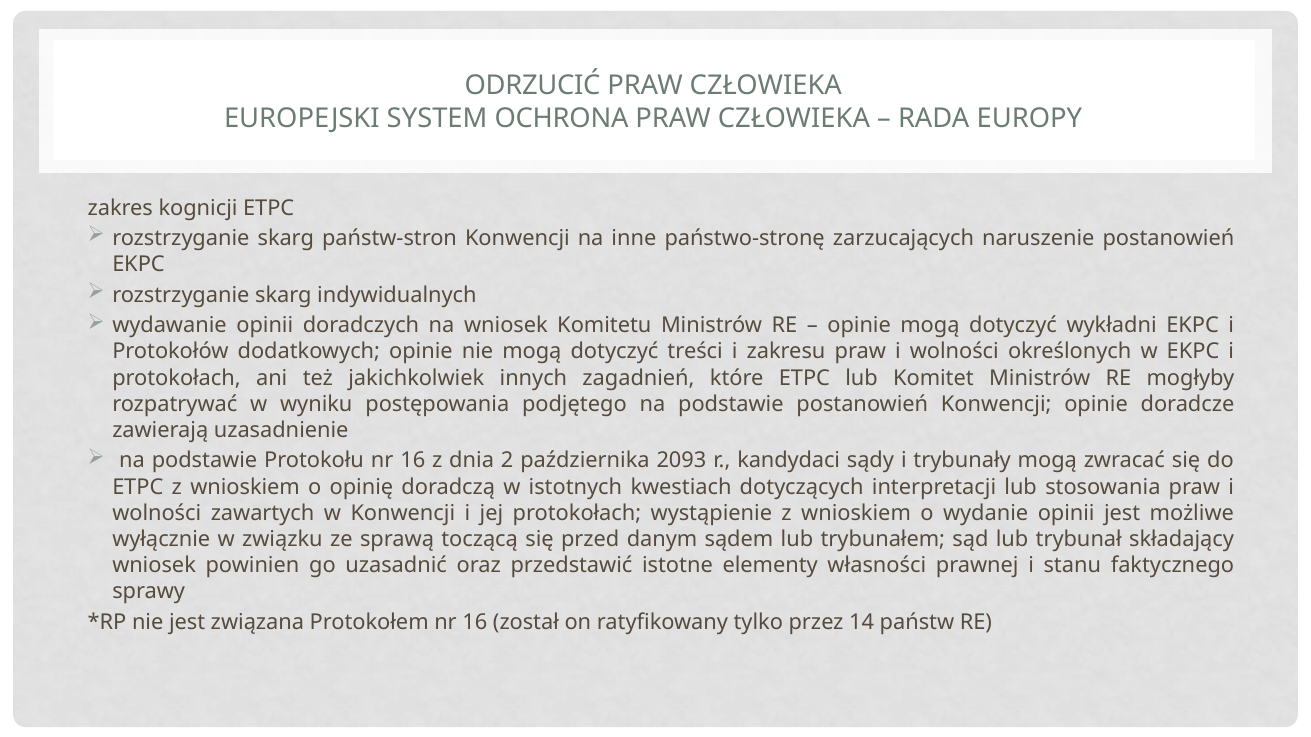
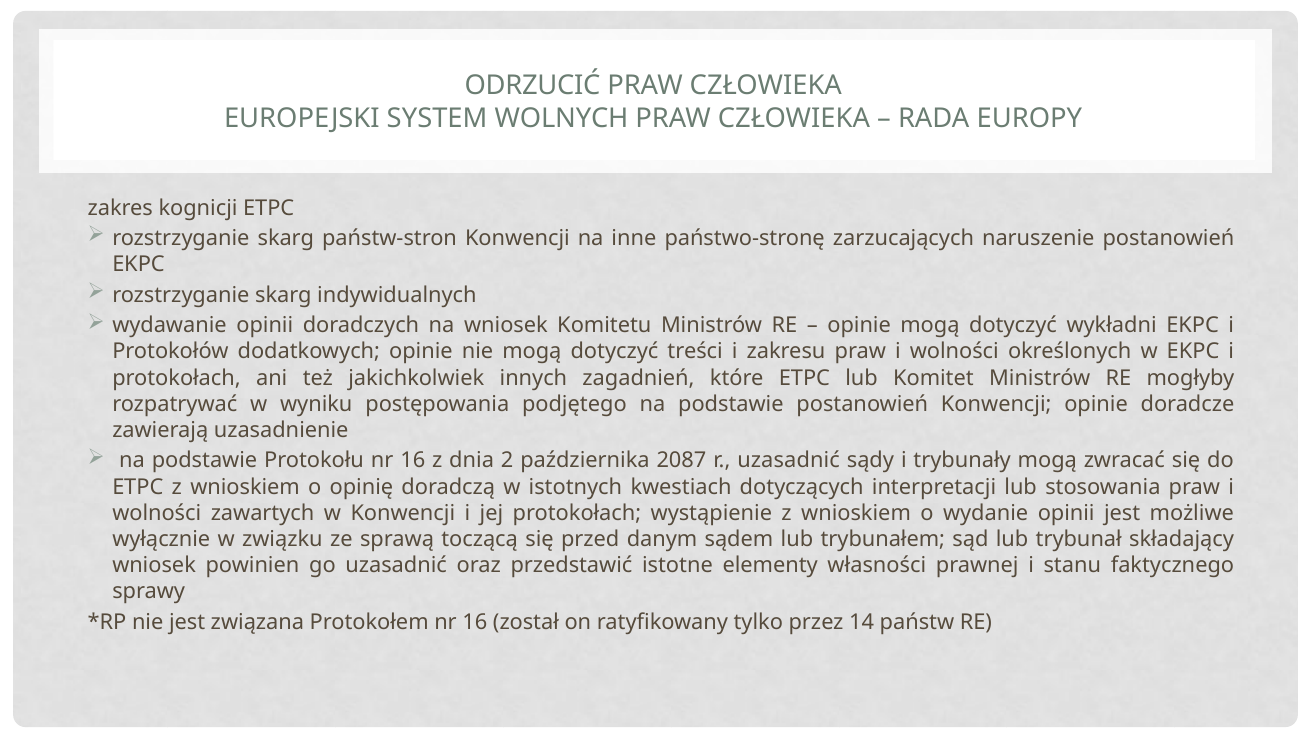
OCHRONA: OCHRONA -> WOLNYCH
2093: 2093 -> 2087
r kandydaci: kandydaci -> uzasadnić
